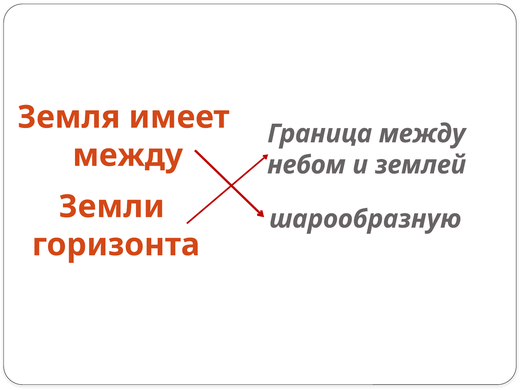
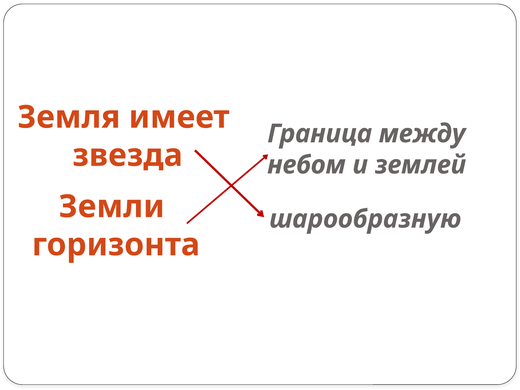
между at (128, 155): между -> звезда
